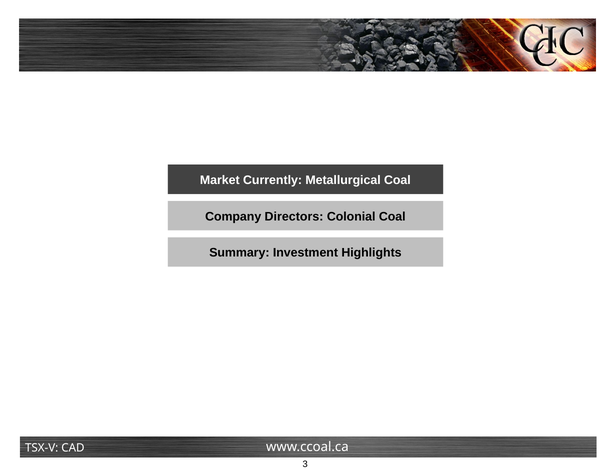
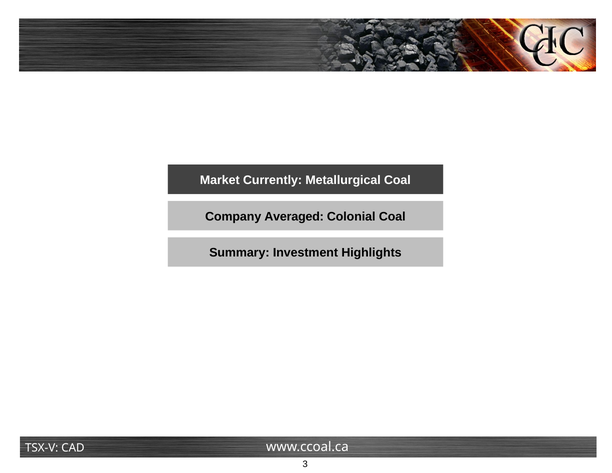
Directors: Directors -> Averaged
